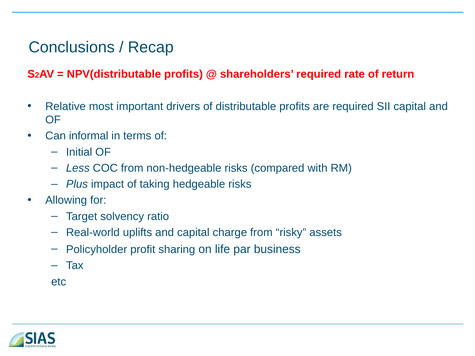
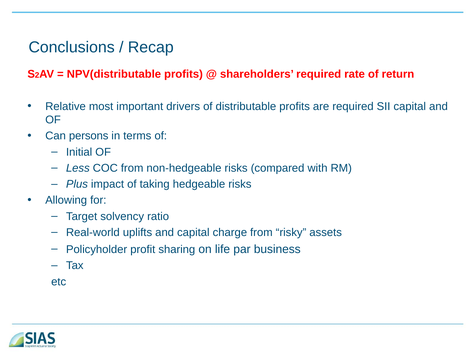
informal: informal -> persons
